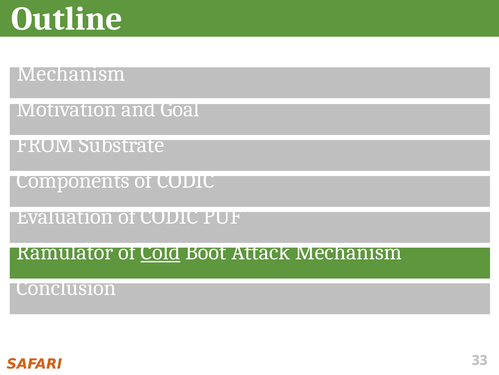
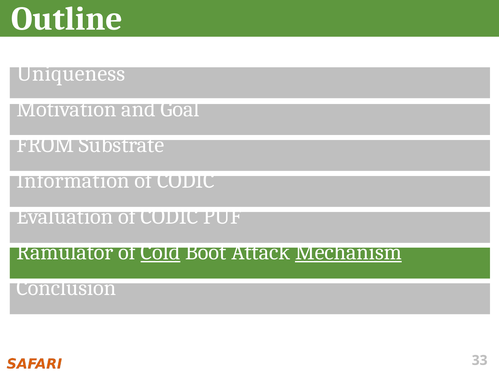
Mechanism at (71, 73): Mechanism -> Uniqueness
Components: Components -> Information
Mechanism at (348, 252) underline: none -> present
